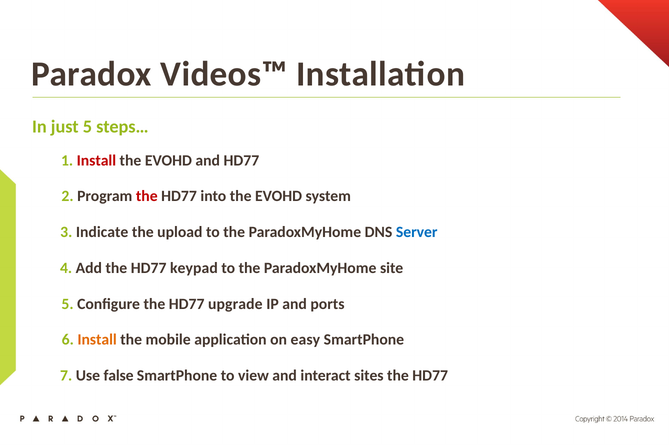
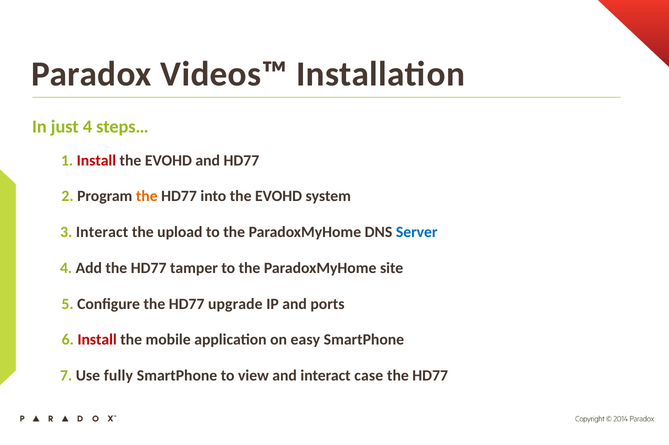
just 5: 5 -> 4
the at (147, 196) colour: red -> orange
3 Indicate: Indicate -> Interact
keypad: keypad -> tamper
Install at (97, 340) colour: orange -> red
false: false -> fully
sites: sites -> case
